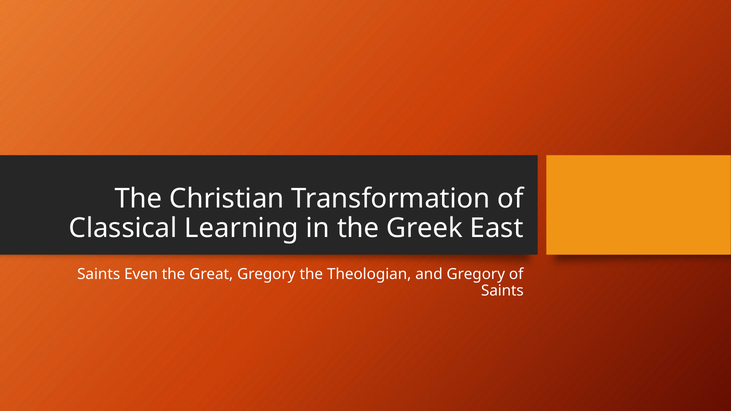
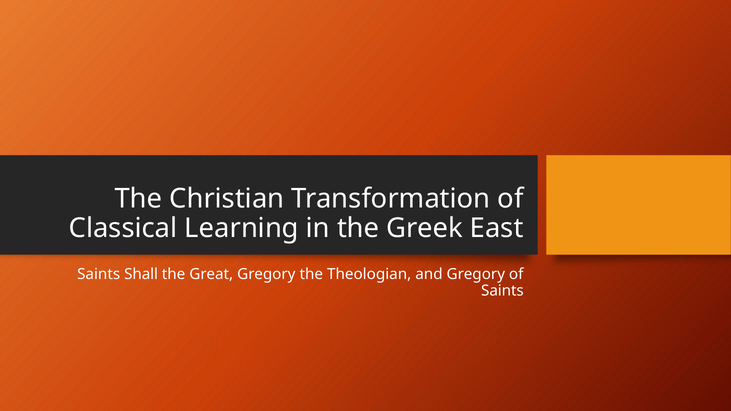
Even: Even -> Shall
